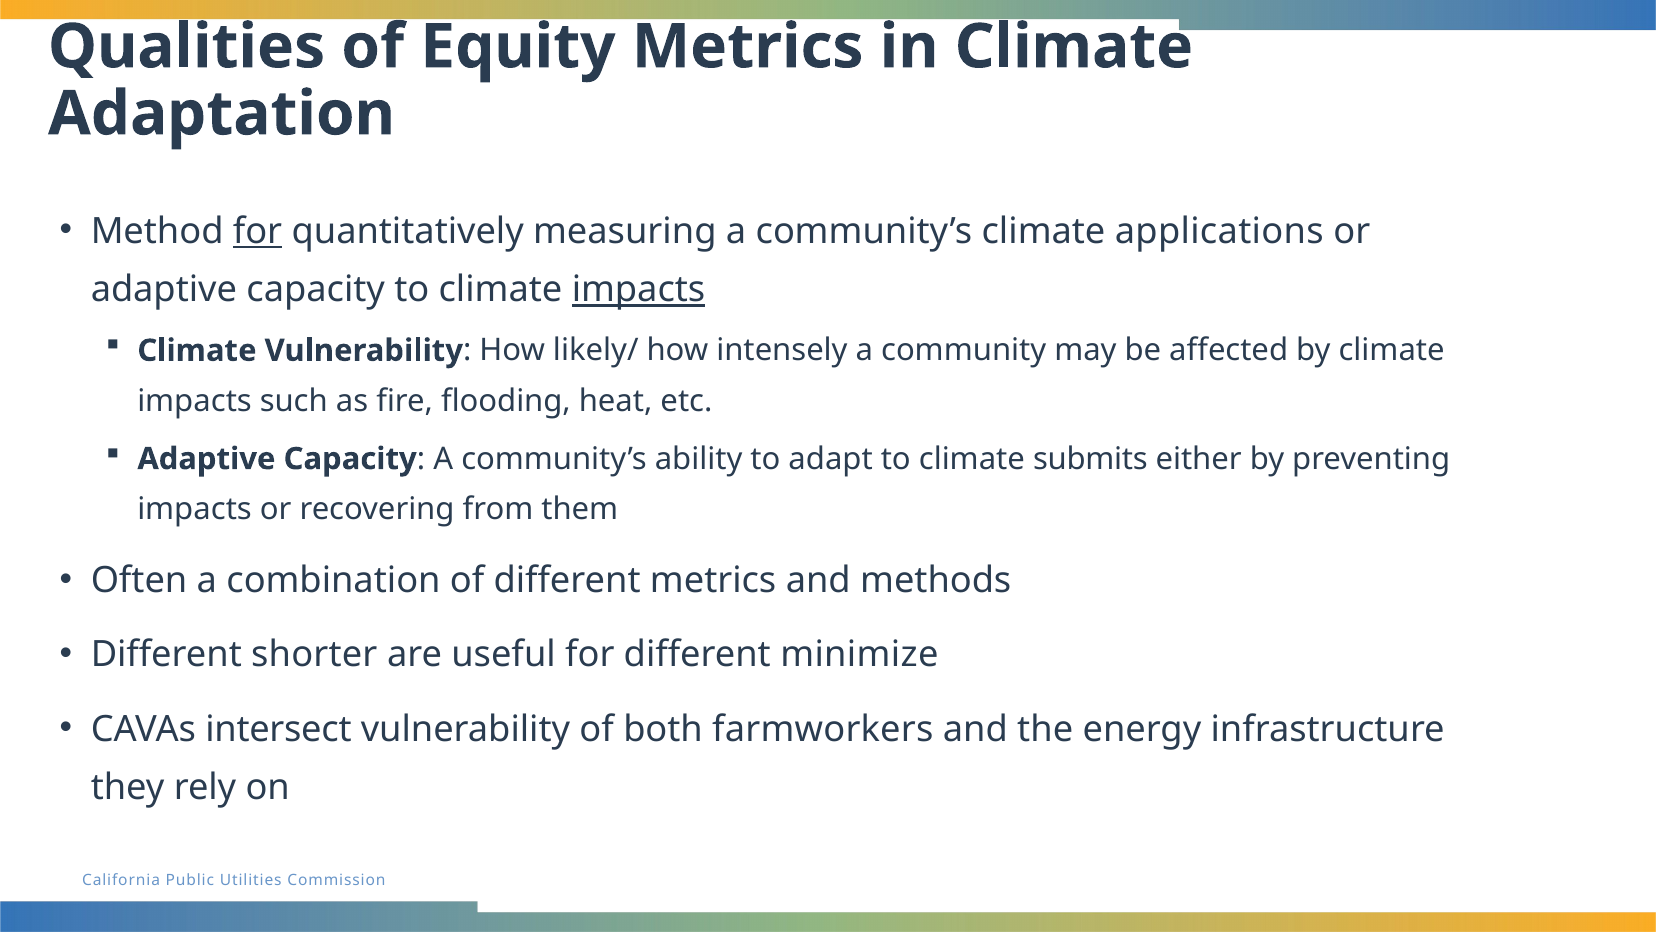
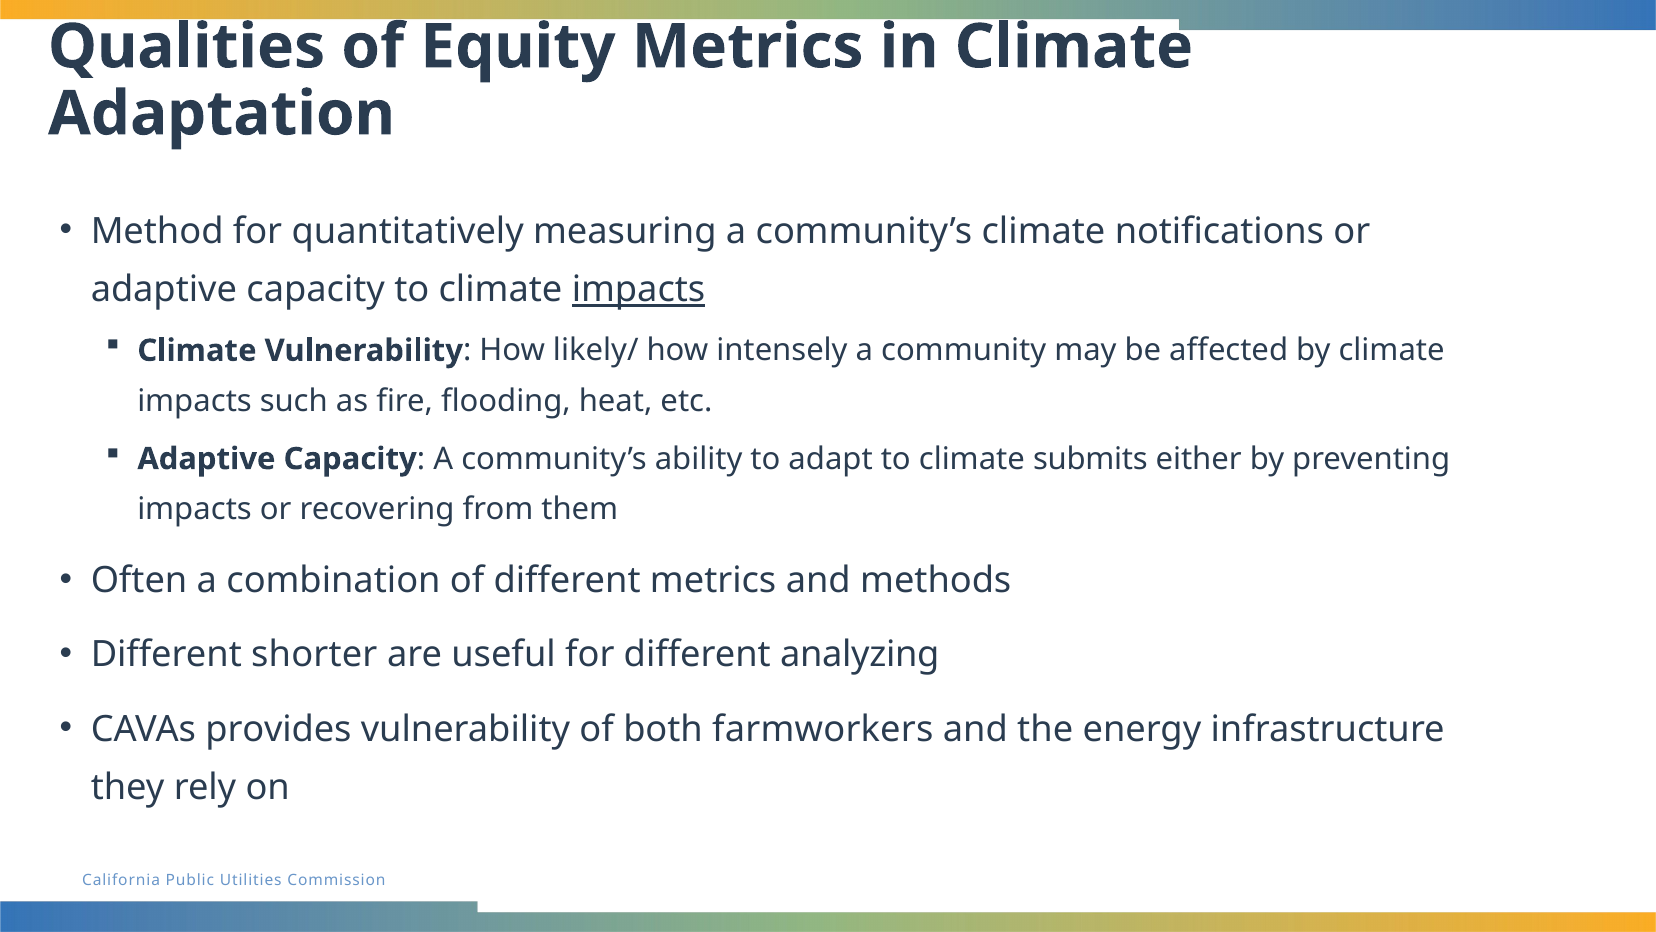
for at (258, 231) underline: present -> none
applications: applications -> notifications
minimize: minimize -> analyzing
intersect: intersect -> provides
